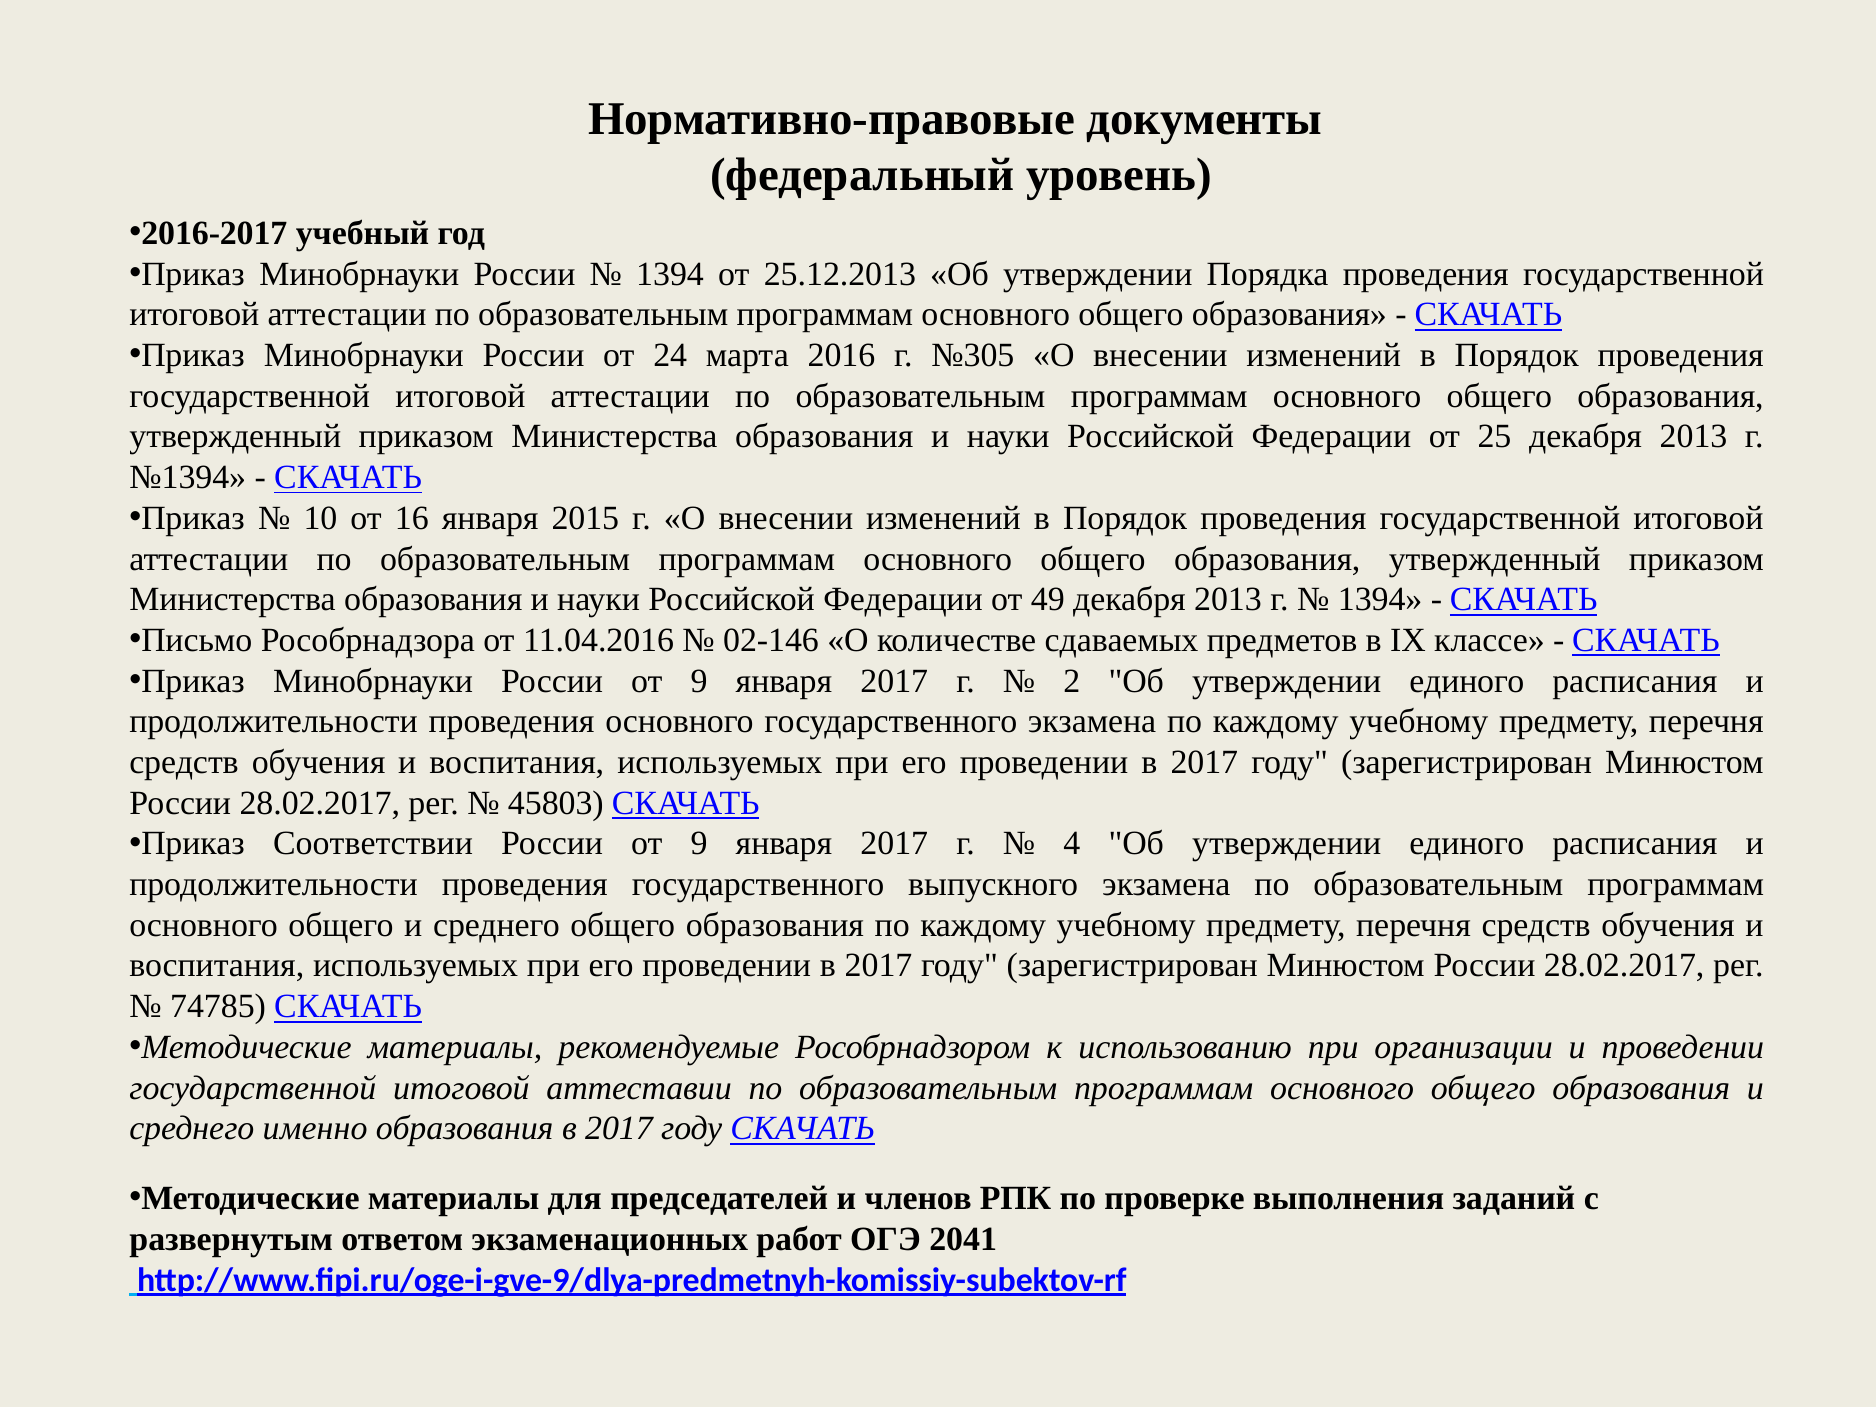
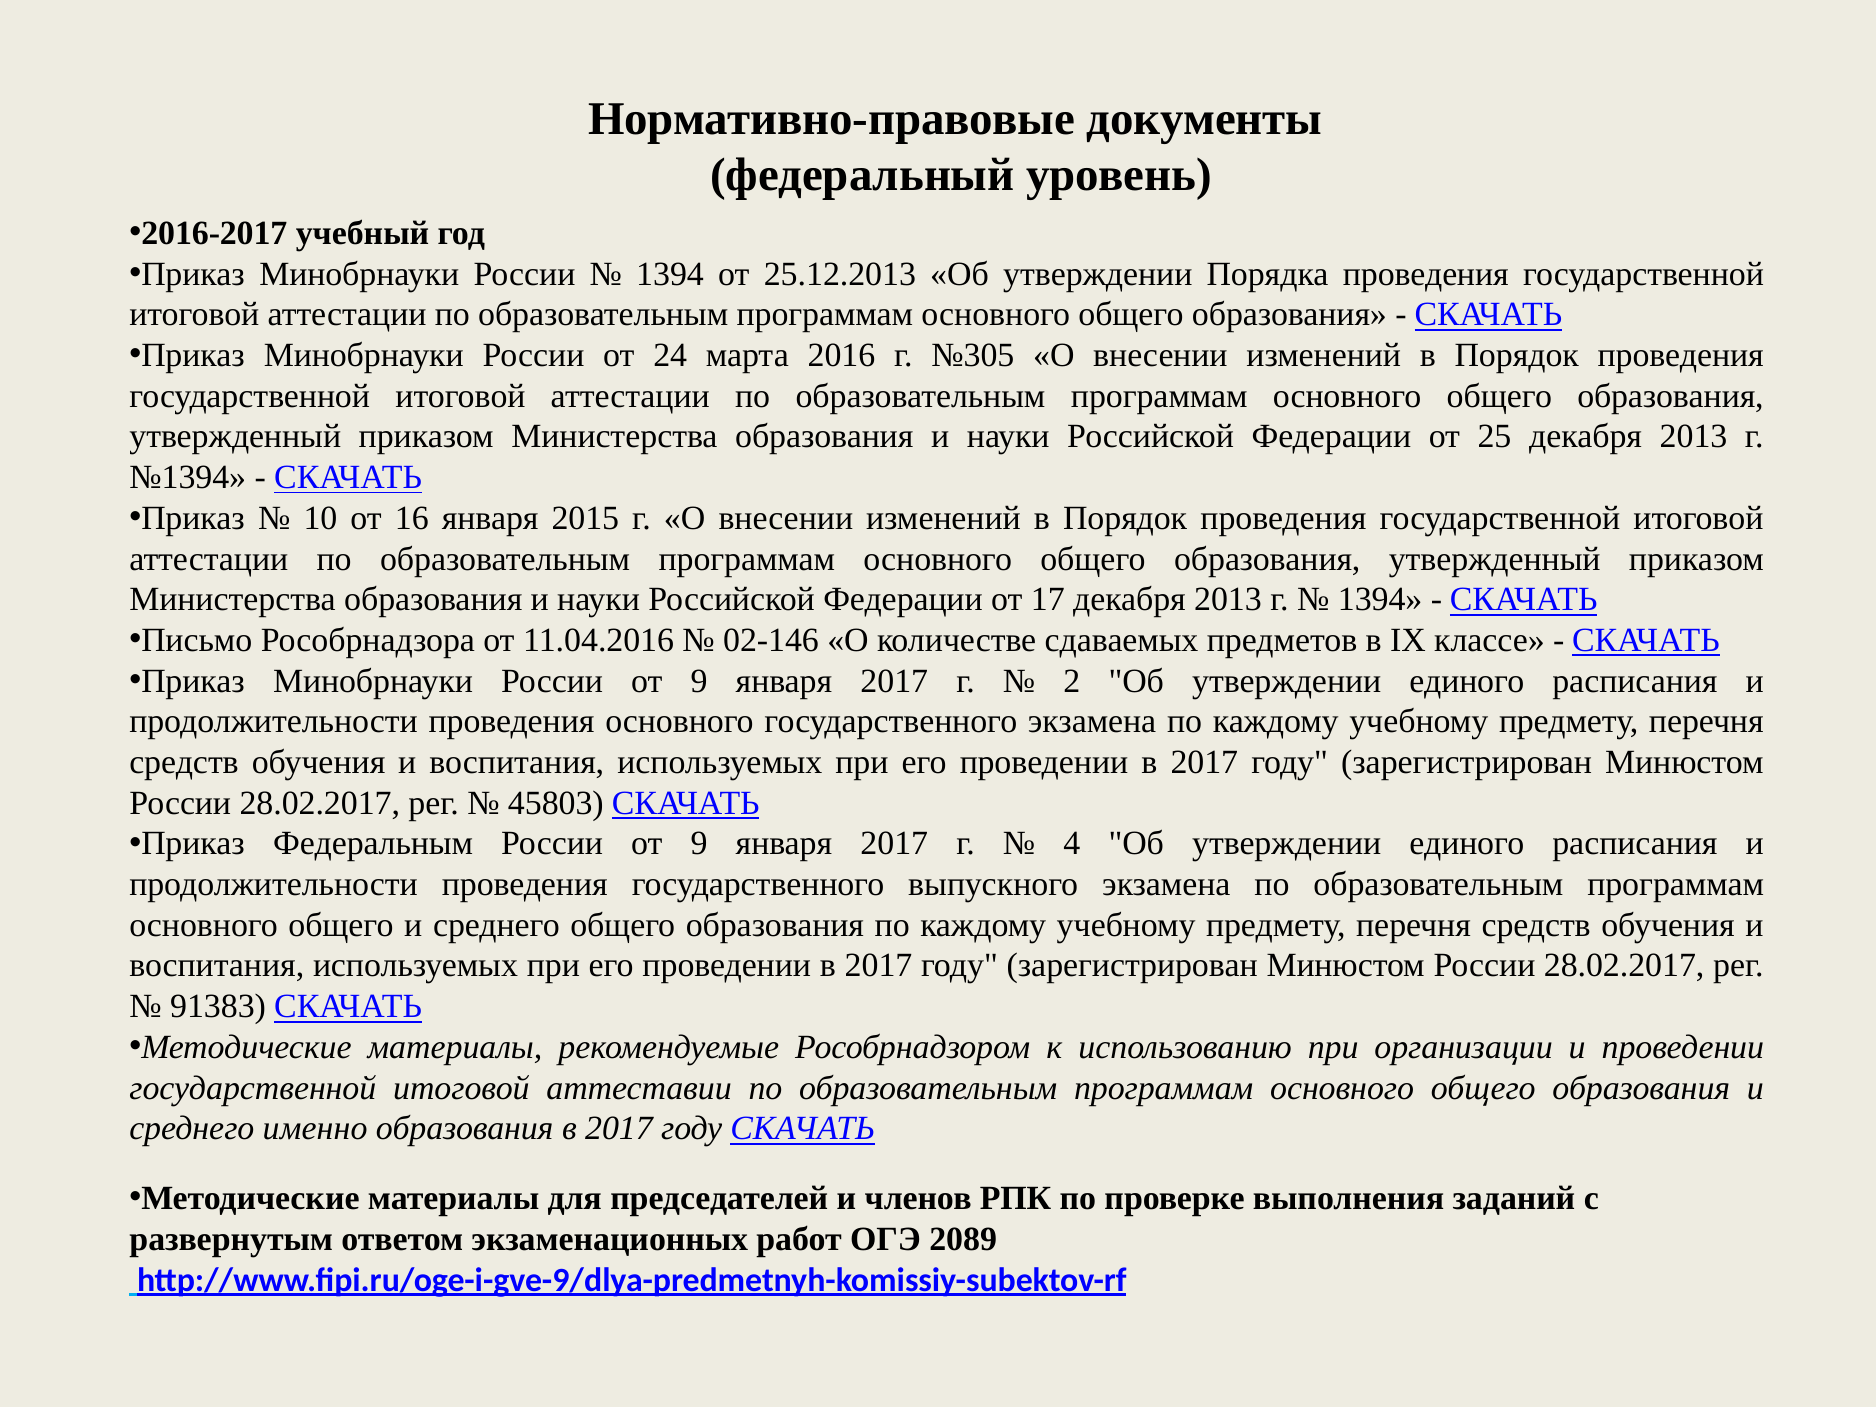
49: 49 -> 17
Соответствии: Соответствии -> Федеральным
74785: 74785 -> 91383
2041: 2041 -> 2089
